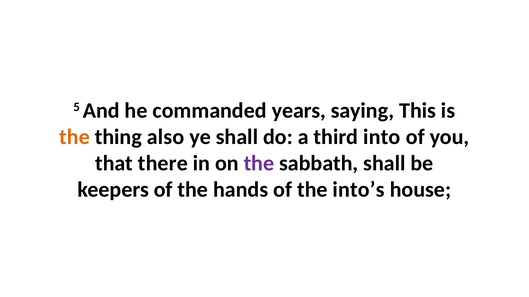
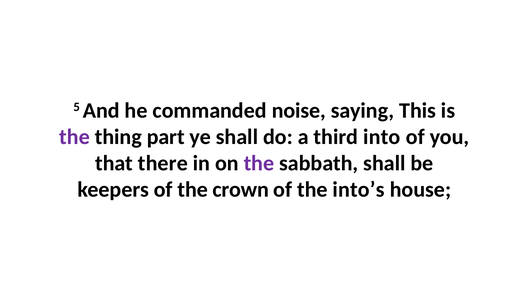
years: years -> noise
the at (75, 137) colour: orange -> purple
also: also -> part
hands: hands -> crown
